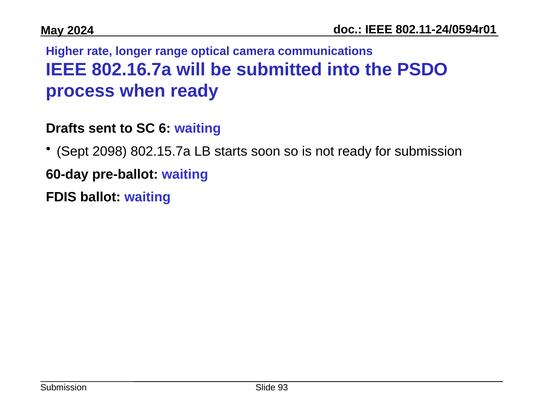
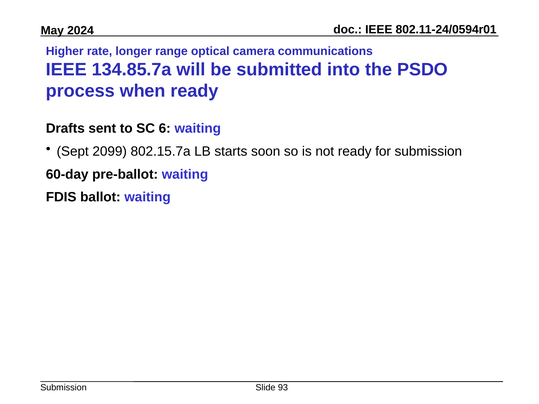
802.16.7a: 802.16.7a -> 134.85.7a
2098: 2098 -> 2099
